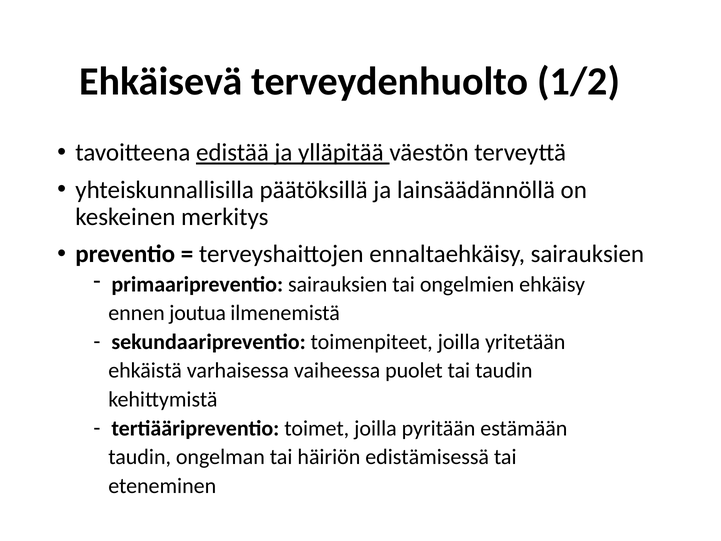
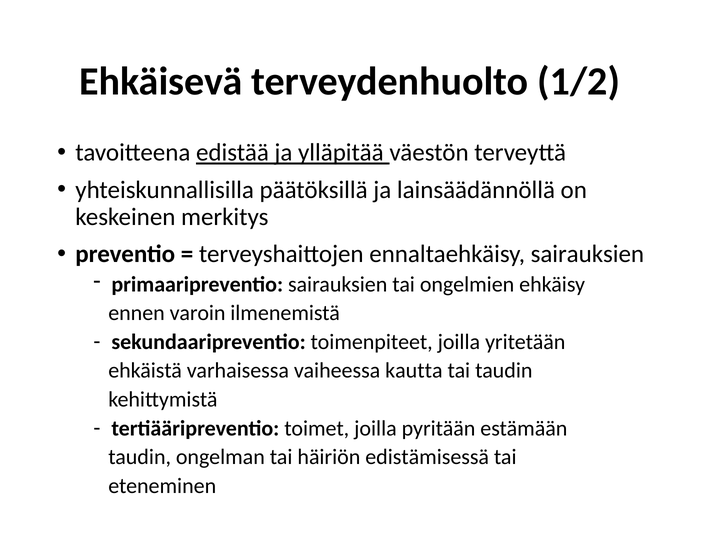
joutua: joutua -> varoin
puolet: puolet -> kautta
